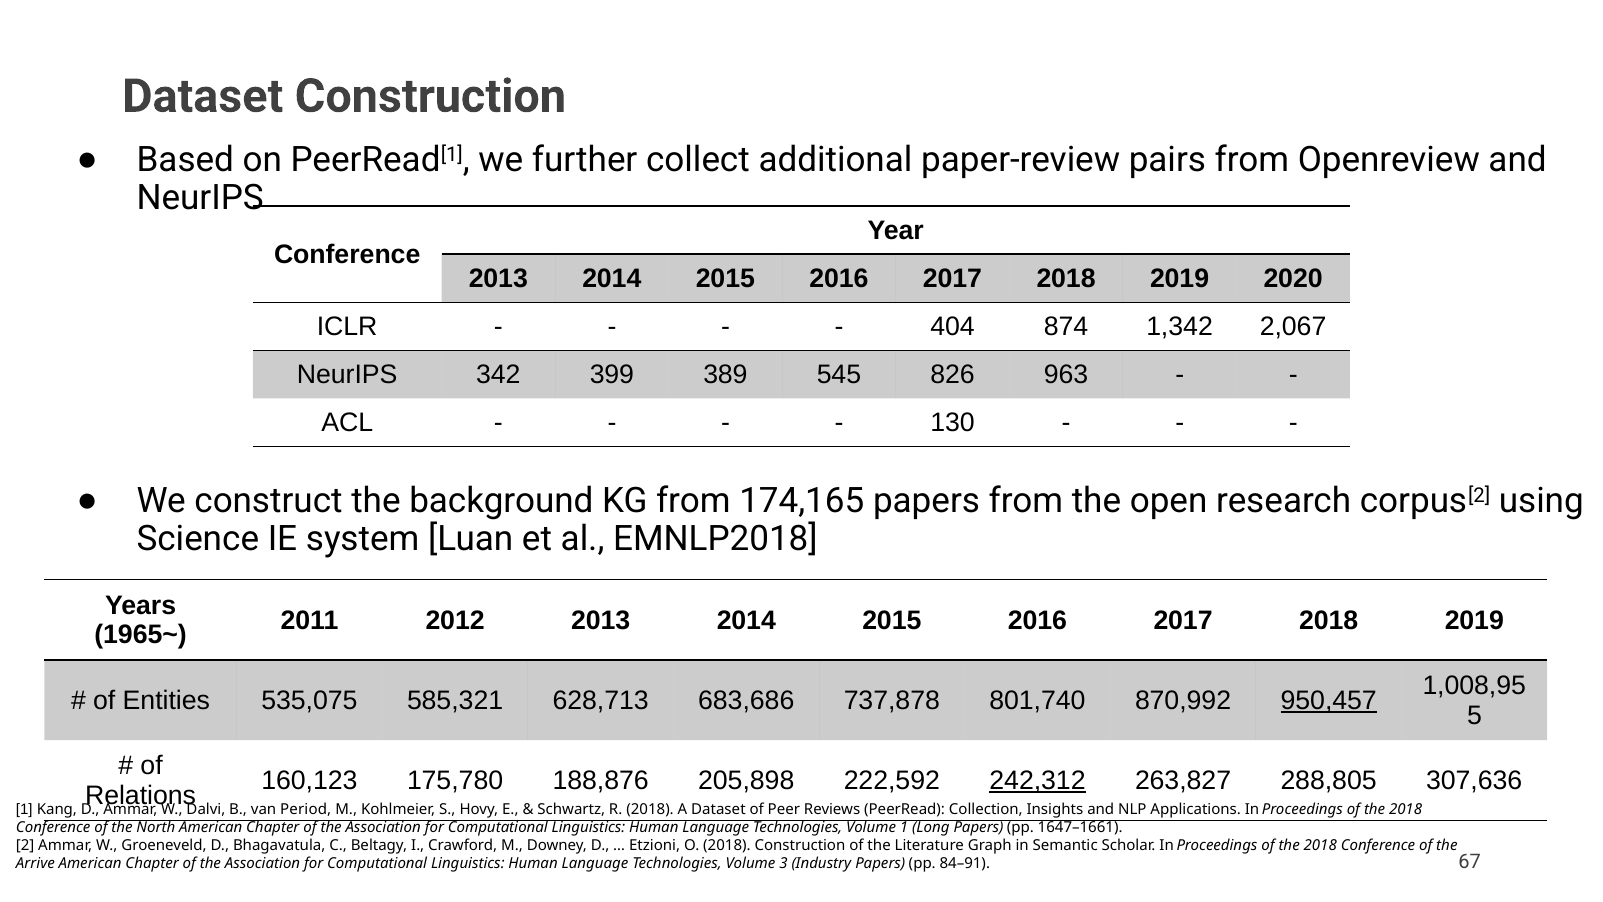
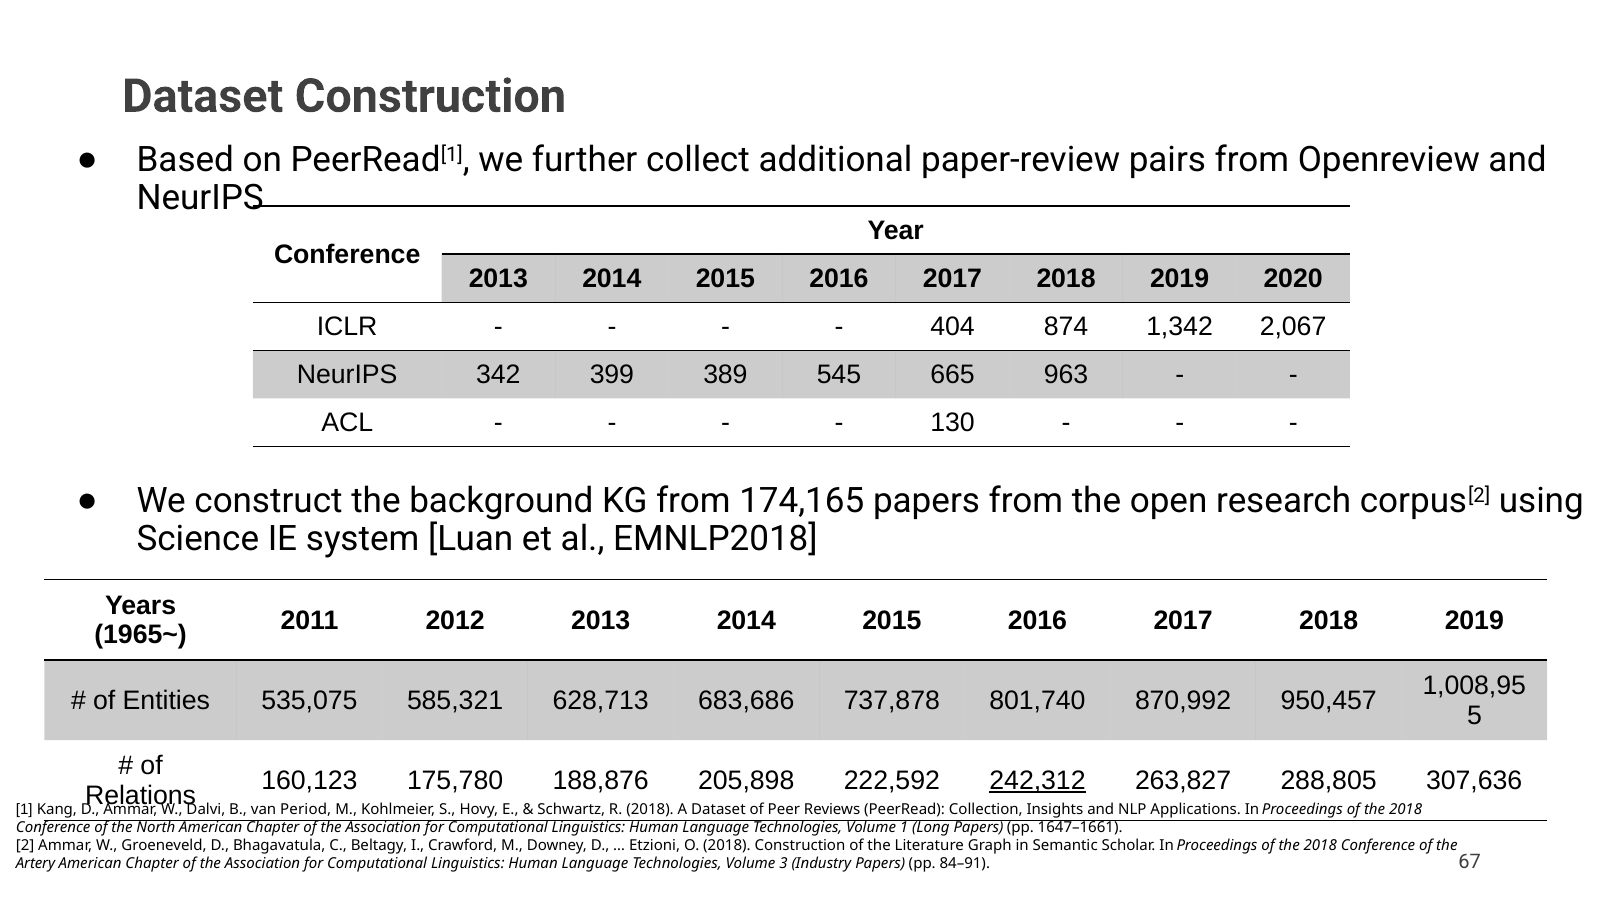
826: 826 -> 665
950,457 underline: present -> none
Arrive: Arrive -> Artery
